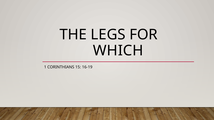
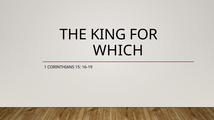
LEGS: LEGS -> KING
